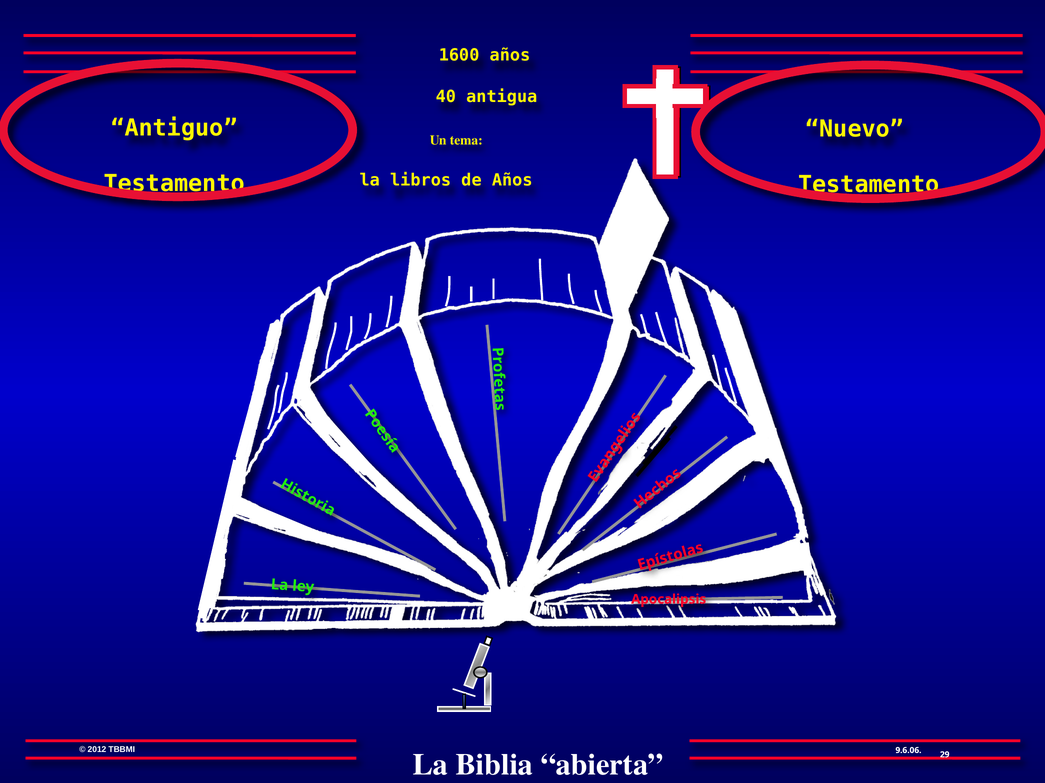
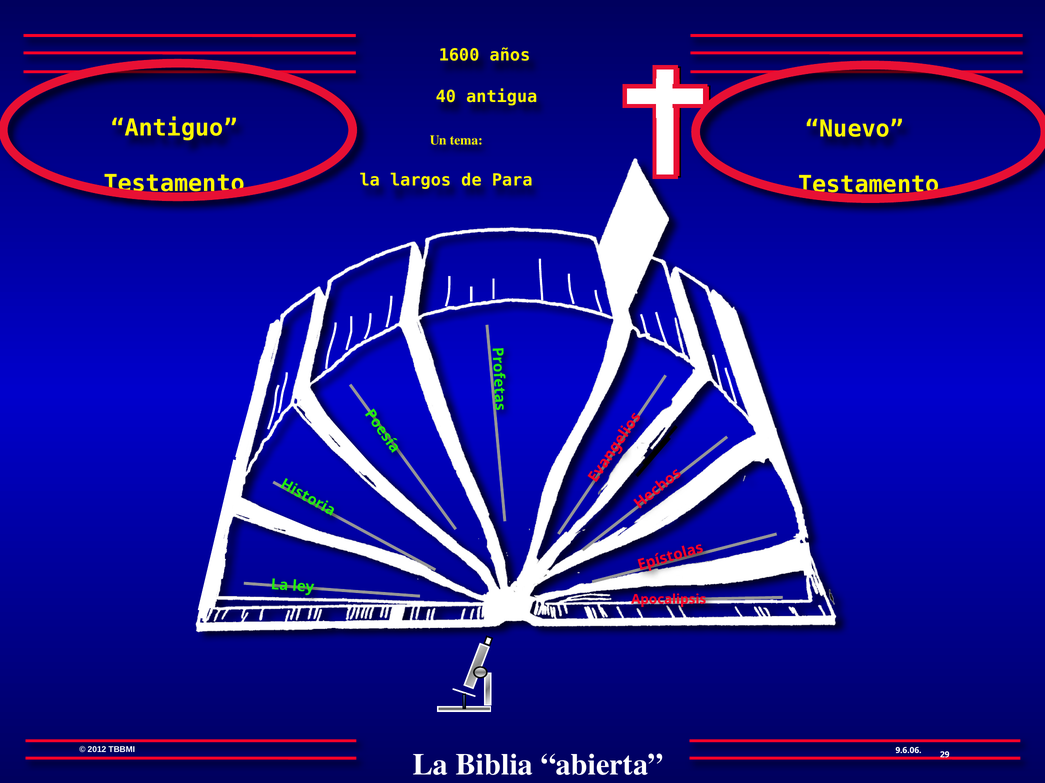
libros: libros -> largos
de Años: Años -> Para
